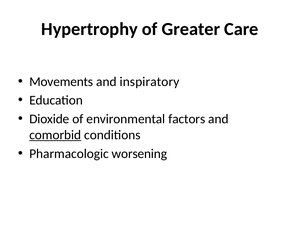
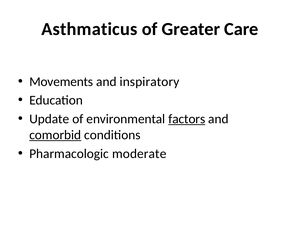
Hypertrophy: Hypertrophy -> Asthmaticus
Dioxide: Dioxide -> Update
factors underline: none -> present
worsening: worsening -> moderate
